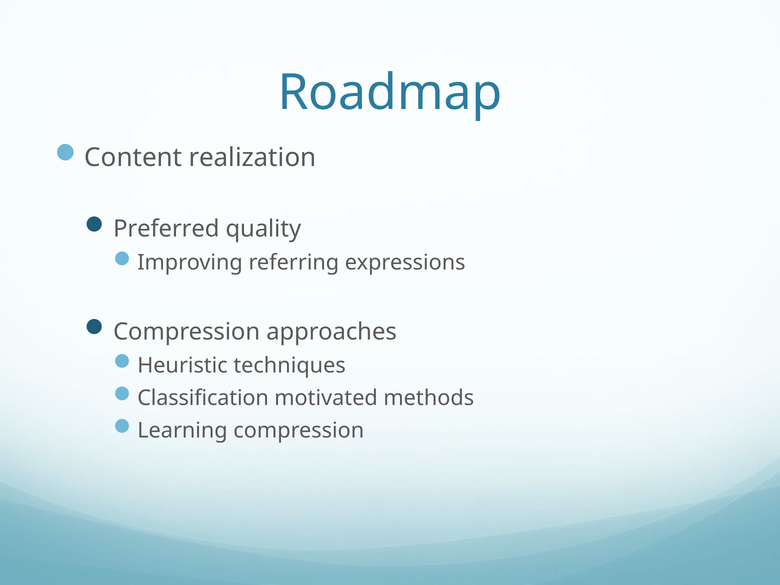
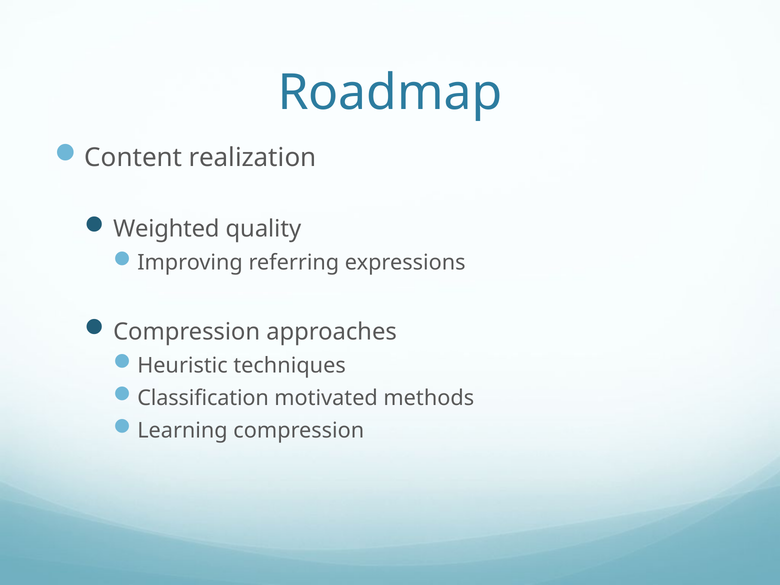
Preferred: Preferred -> Weighted
